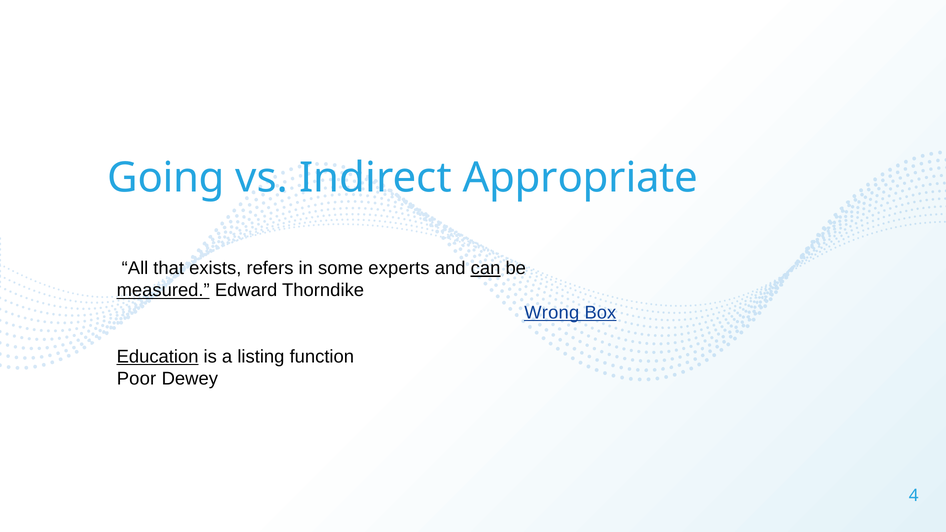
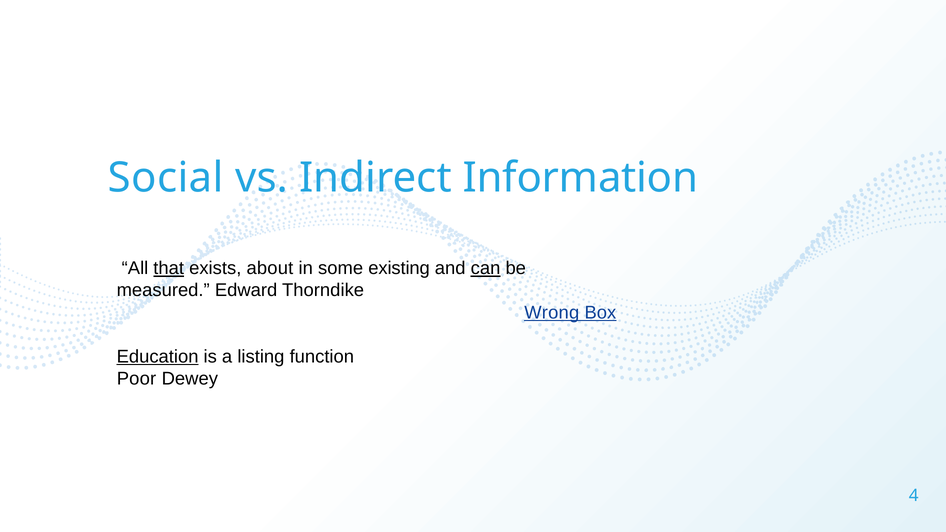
Going: Going -> Social
Appropriate: Appropriate -> Information
that underline: none -> present
refers: refers -> about
experts: experts -> existing
measured underline: present -> none
